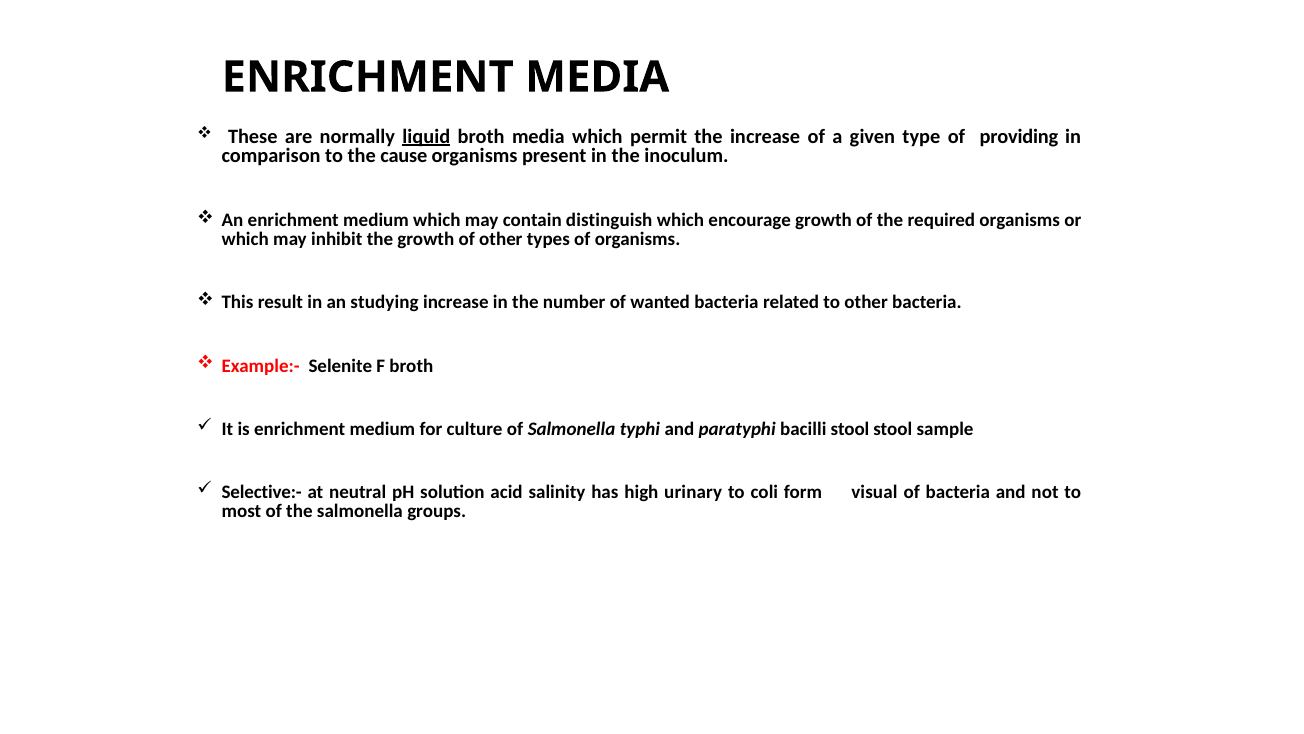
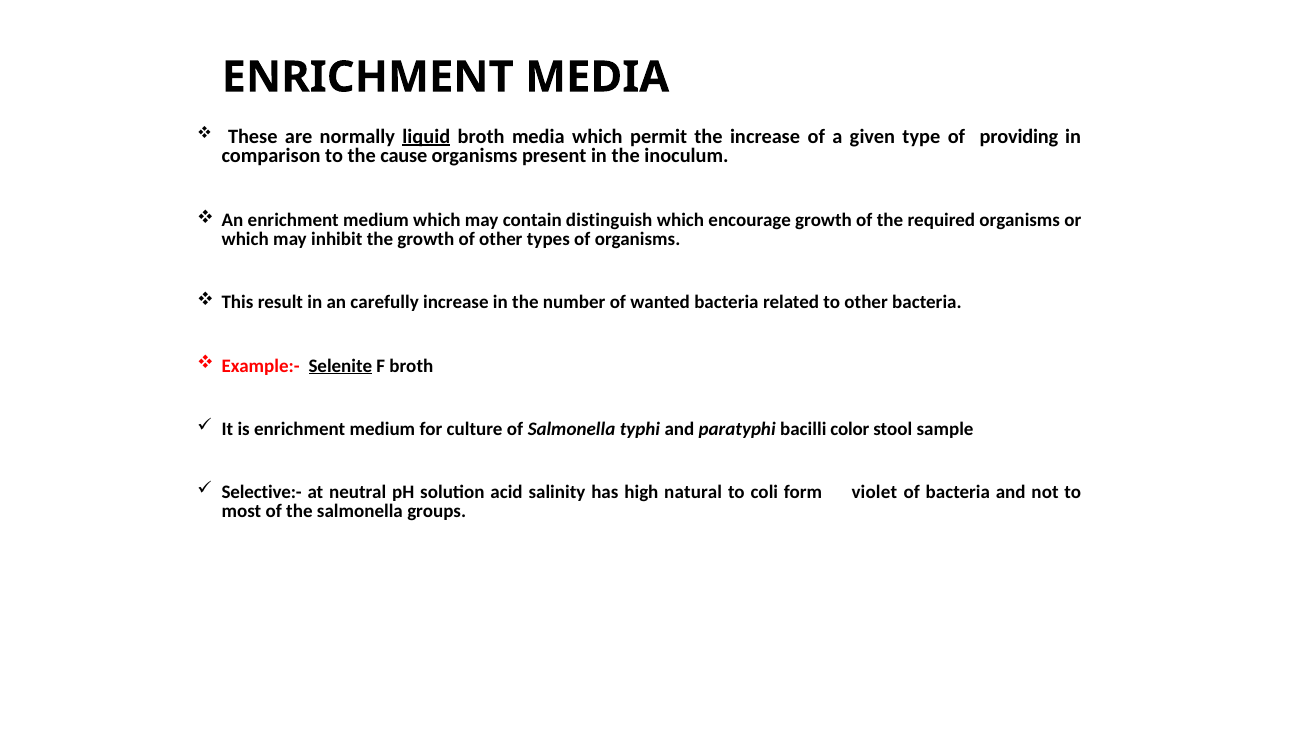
studying: studying -> carefully
Selenite underline: none -> present
bacilli stool: stool -> color
urinary: urinary -> natural
visual: visual -> violet
